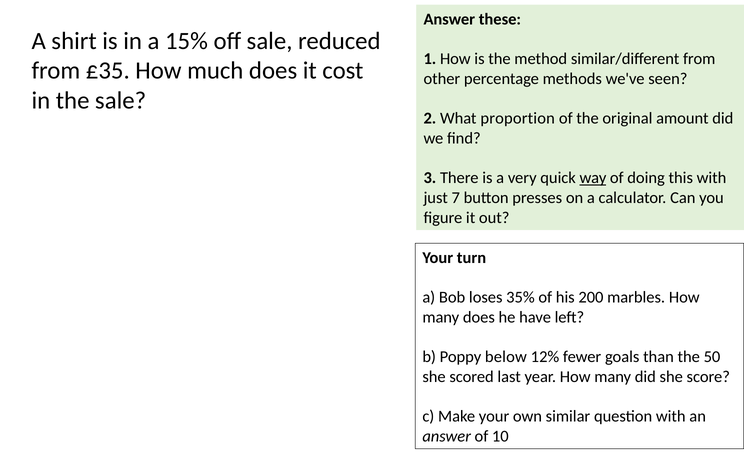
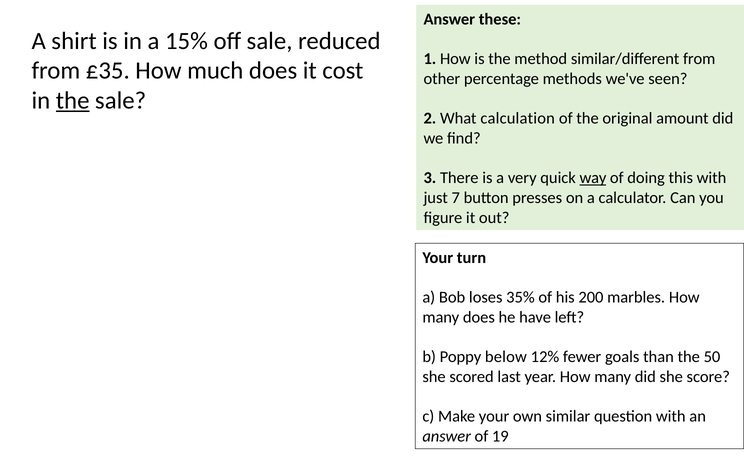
the at (73, 100) underline: none -> present
proportion: proportion -> calculation
10: 10 -> 19
